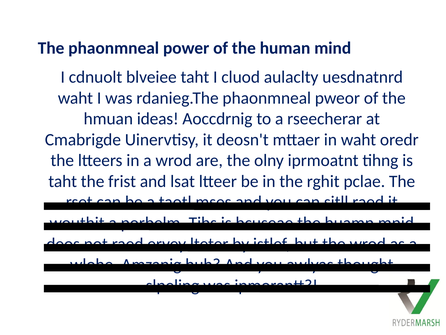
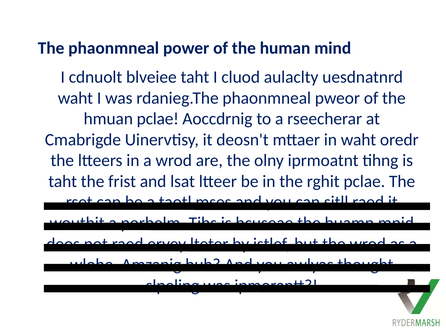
hmuan ideas: ideas -> pclae
